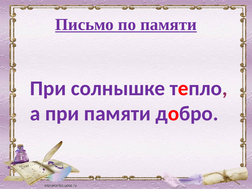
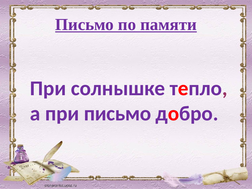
при памяти: памяти -> письмо
